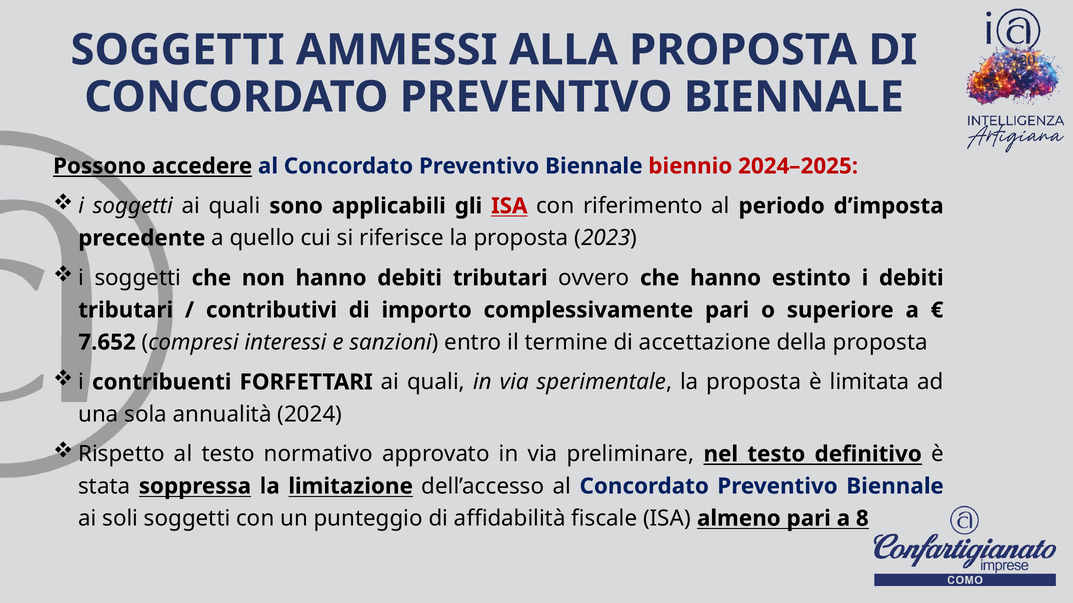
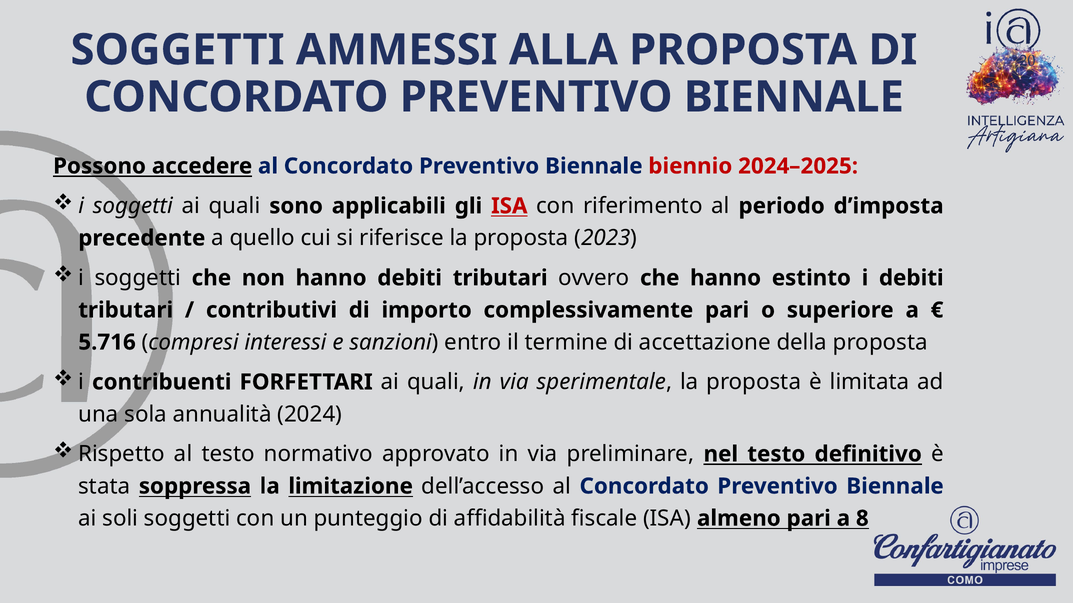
7.652: 7.652 -> 5.716
